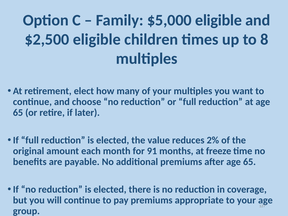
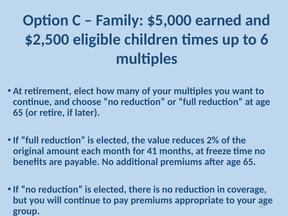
$5,000 eligible: eligible -> earned
8: 8 -> 6
91: 91 -> 41
